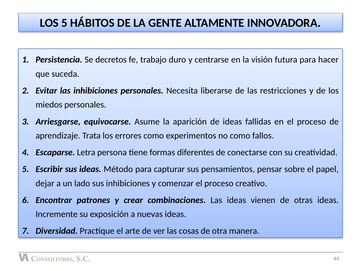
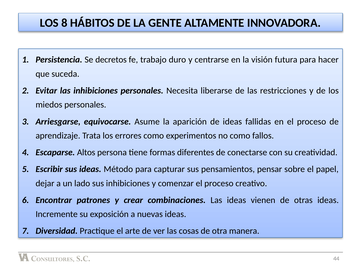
LOS 5: 5 -> 8
Letra: Letra -> Altos
